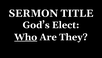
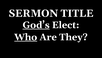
God’s underline: none -> present
